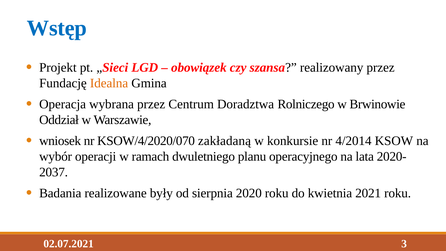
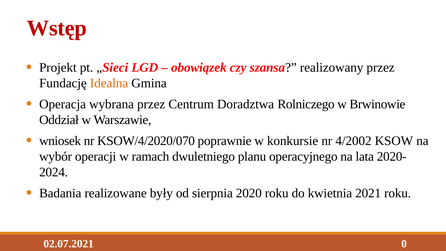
Wstęp colour: blue -> red
zakładaną: zakładaną -> poprawnie
4/2014: 4/2014 -> 4/2002
2037: 2037 -> 2024
3: 3 -> 0
